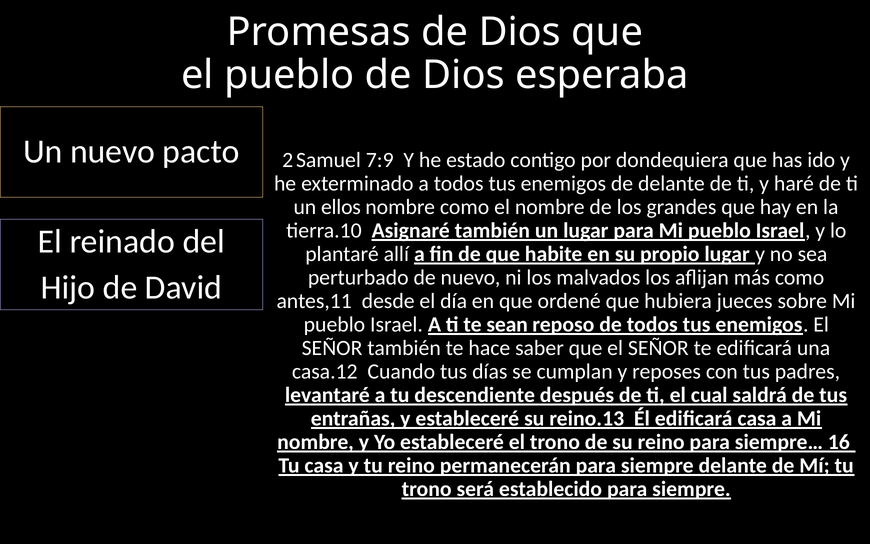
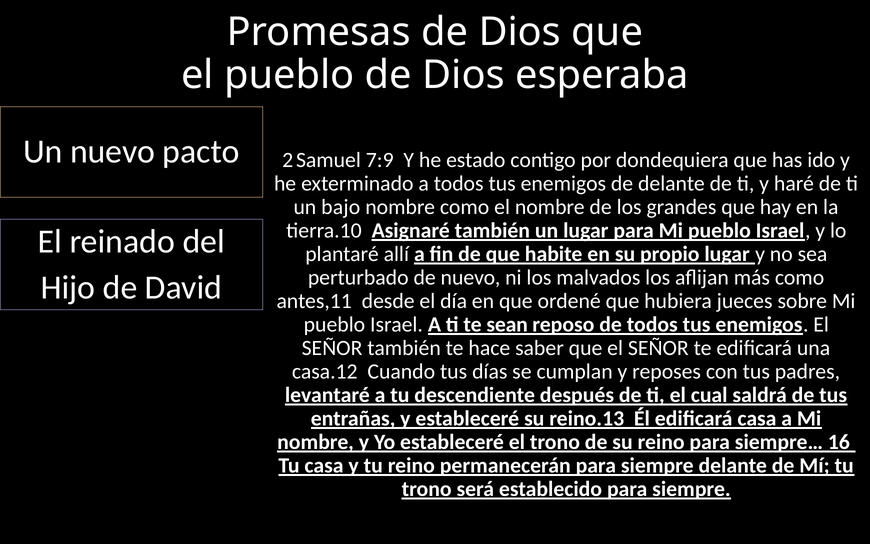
ellos: ellos -> bajo
